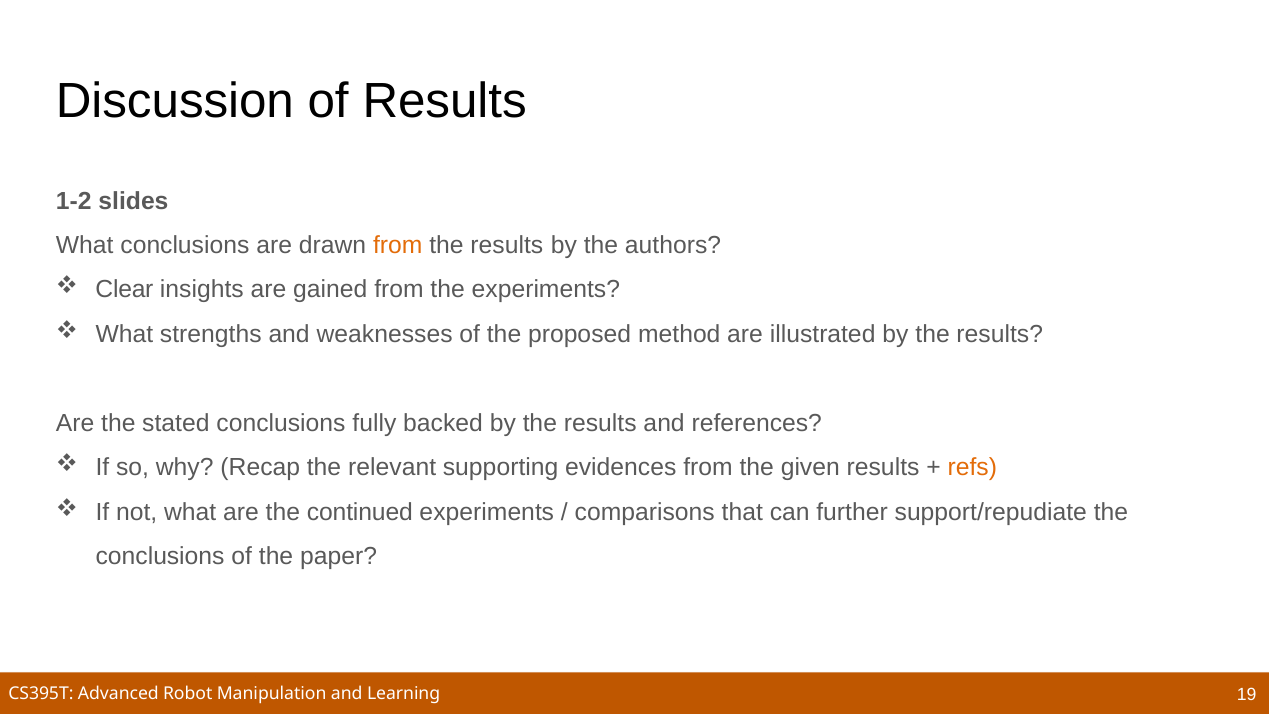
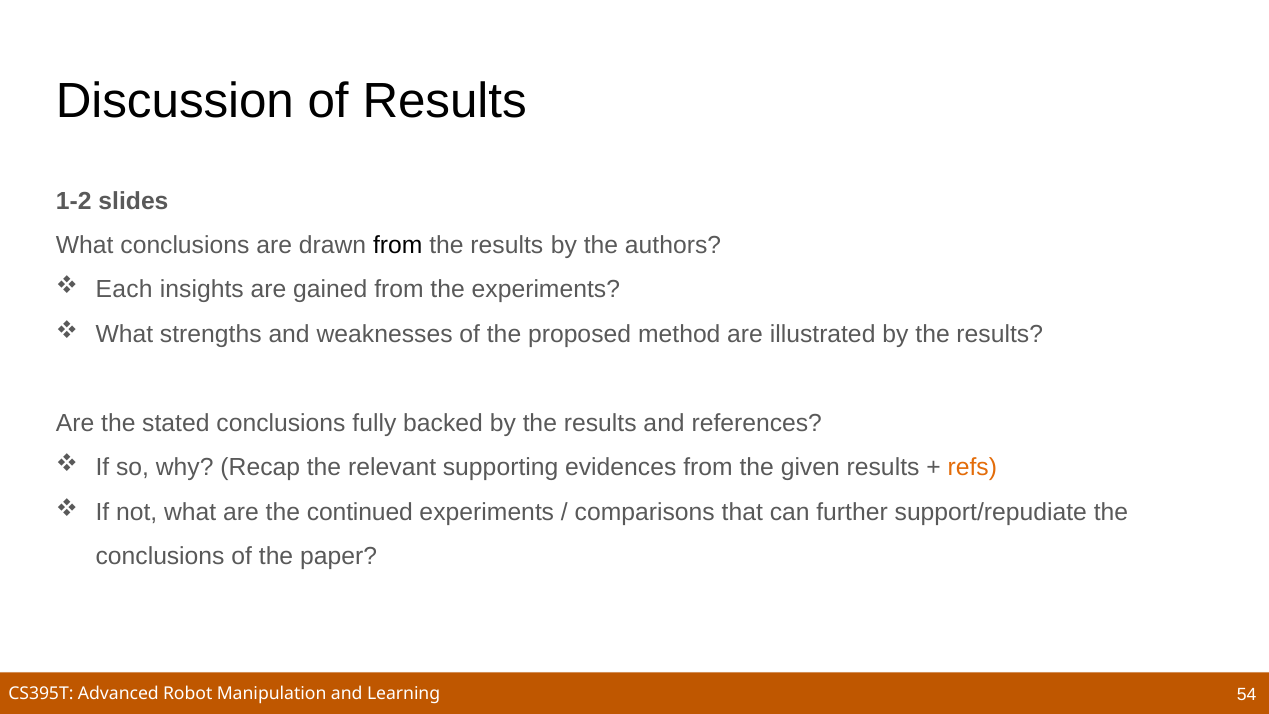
from at (398, 245) colour: orange -> black
Clear: Clear -> Each
19: 19 -> 54
